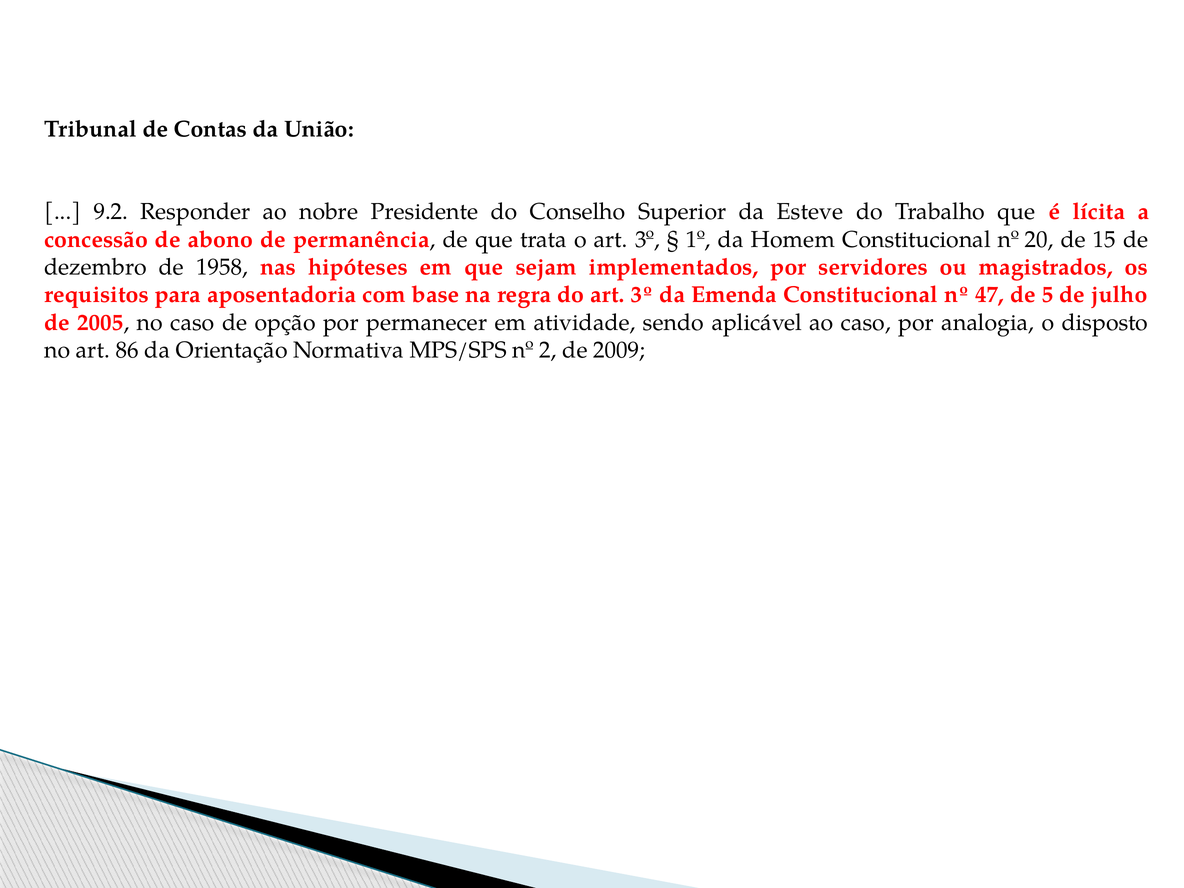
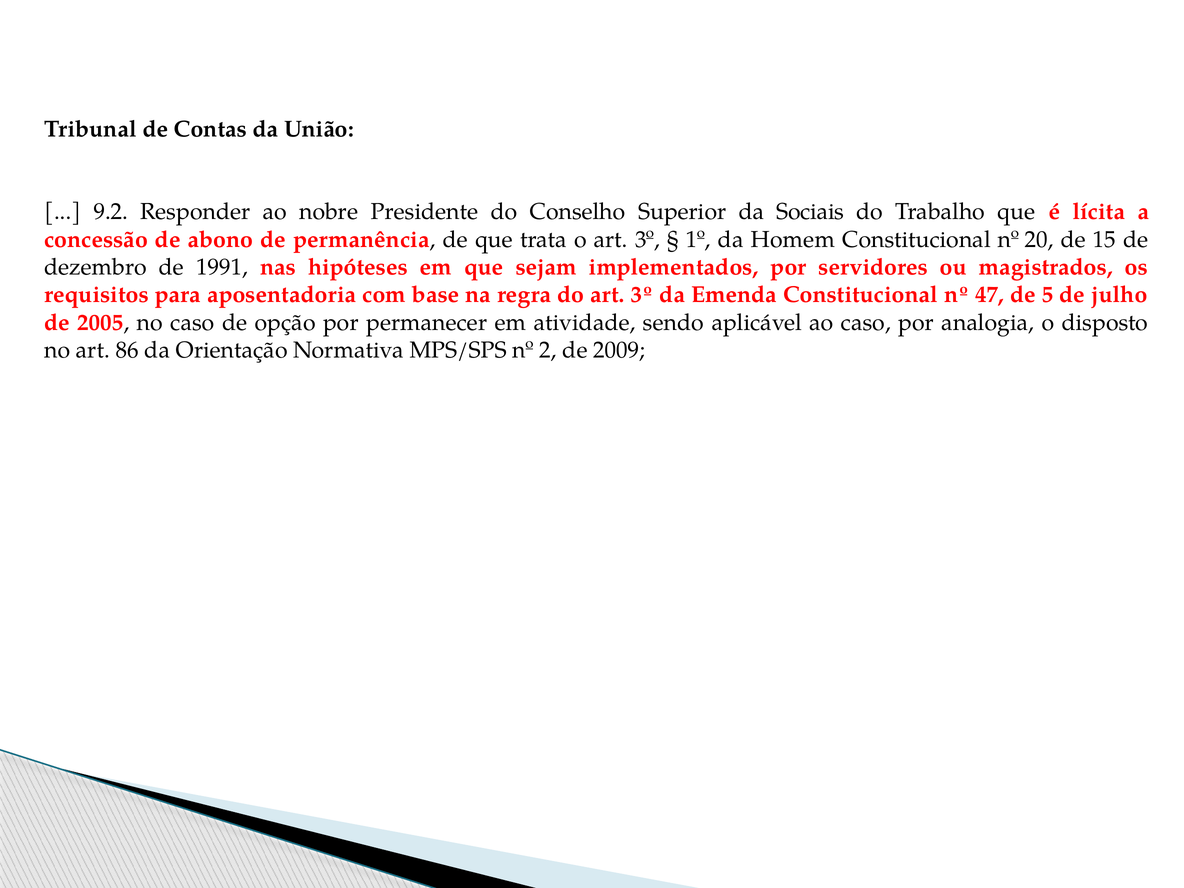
Esteve: Esteve -> Sociais
1958: 1958 -> 1991
